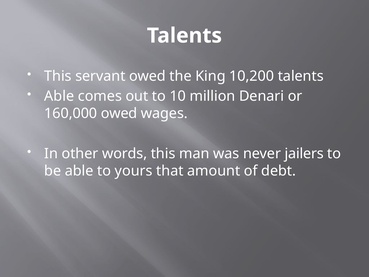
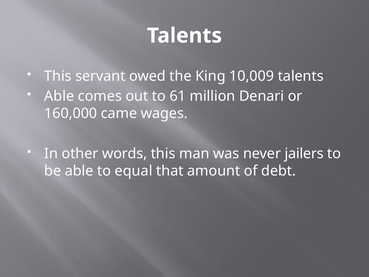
10,200: 10,200 -> 10,009
10: 10 -> 61
160,000 owed: owed -> came
yours: yours -> equal
